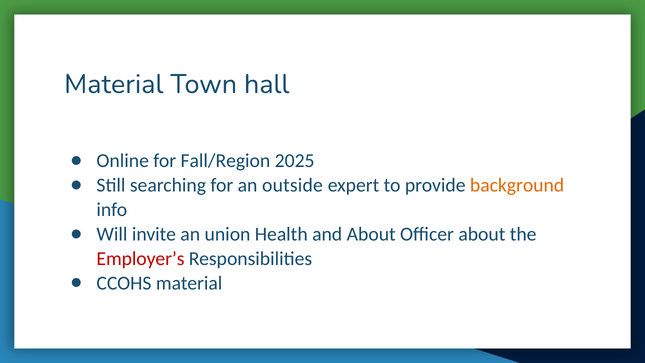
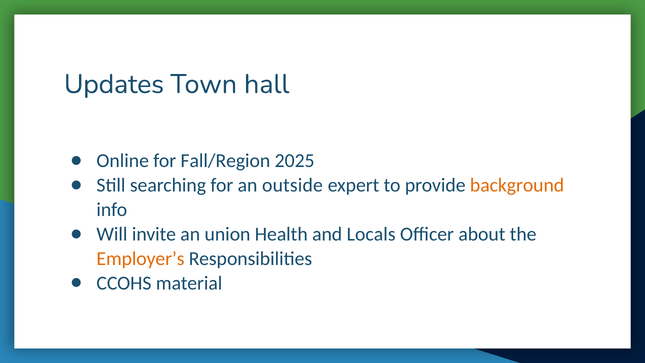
Material at (114, 84): Material -> Updates
and About: About -> Locals
Employer’s colour: red -> orange
